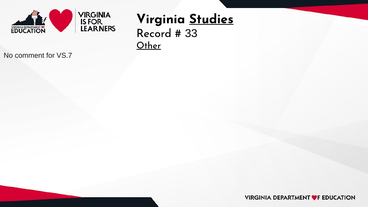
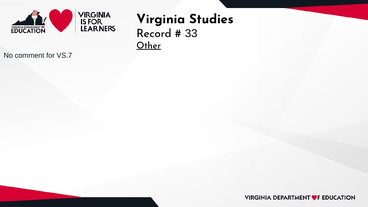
Studies underline: present -> none
